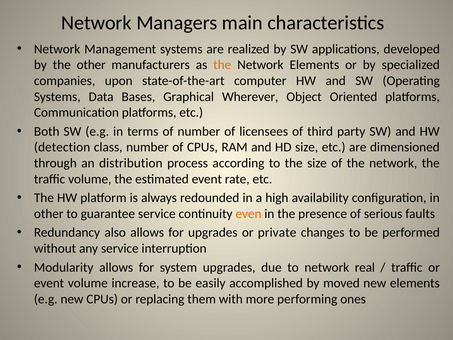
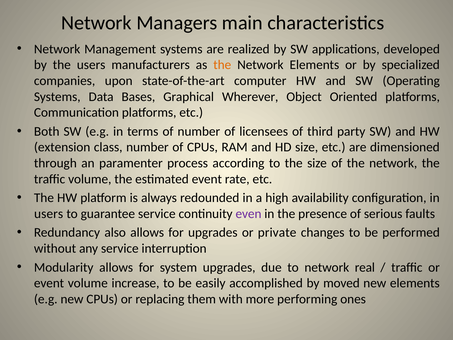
the other: other -> users
detection: detection -> extension
distribution: distribution -> paramenter
other at (49, 214): other -> users
even colour: orange -> purple
